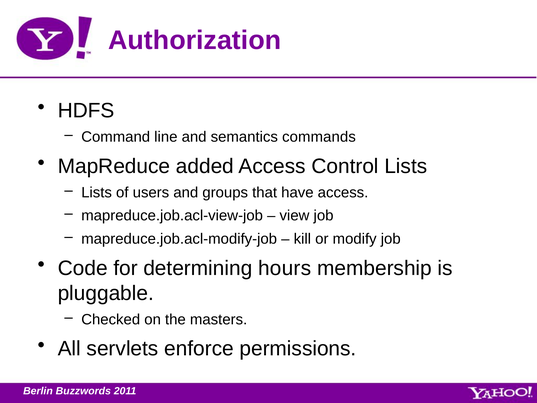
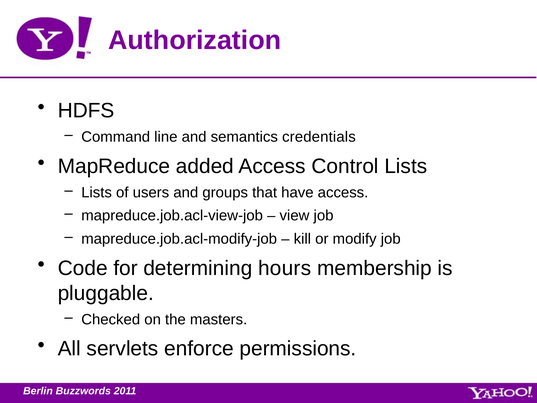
commands: commands -> credentials
